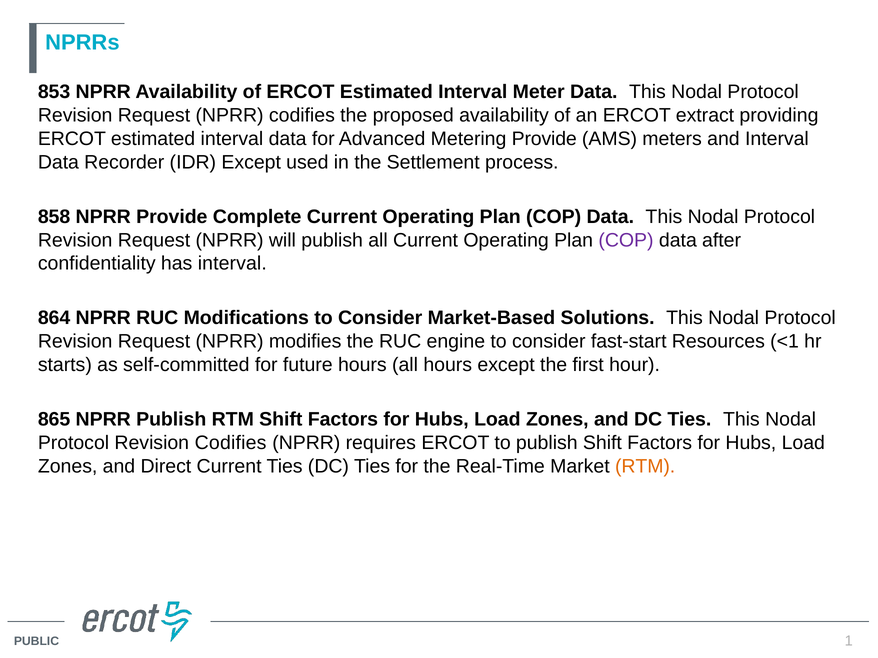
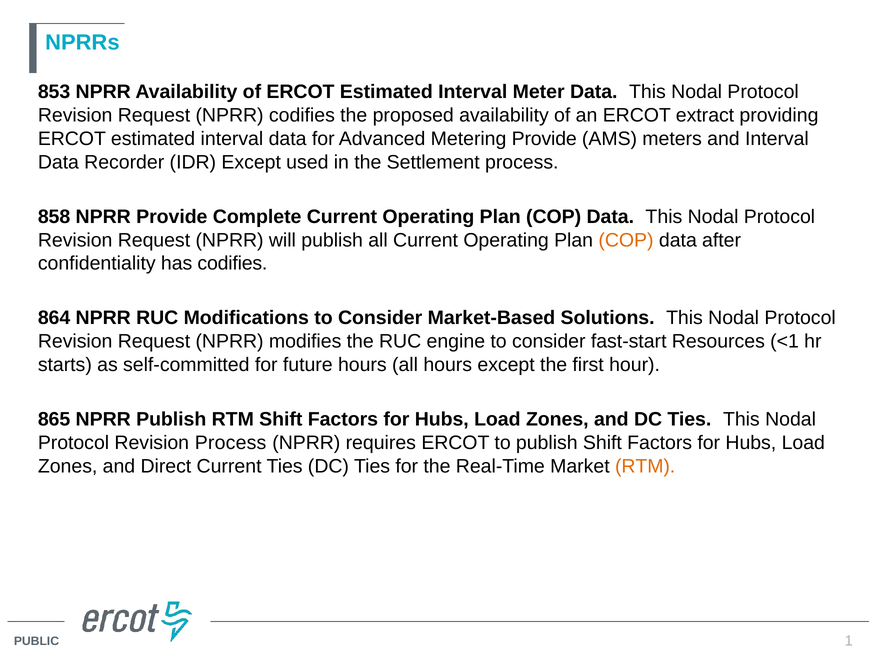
COP at (626, 240) colour: purple -> orange
has interval: interval -> codifies
Revision Codifies: Codifies -> Process
